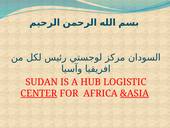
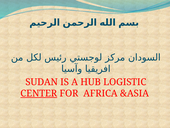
&ASIA underline: present -> none
